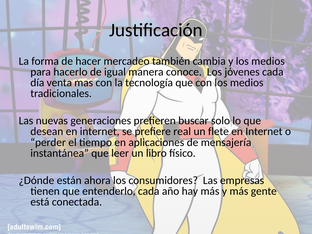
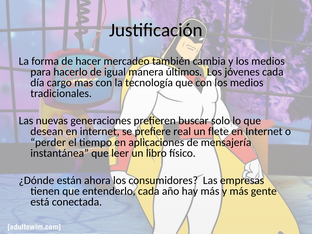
conoce: conoce -> últimos
venta: venta -> cargo
